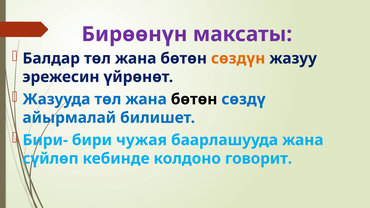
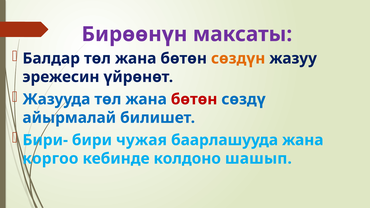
бөтөн at (194, 99) colour: black -> red
сүйлөп: сүйлөп -> коргоо
говорит: говорит -> шашып
